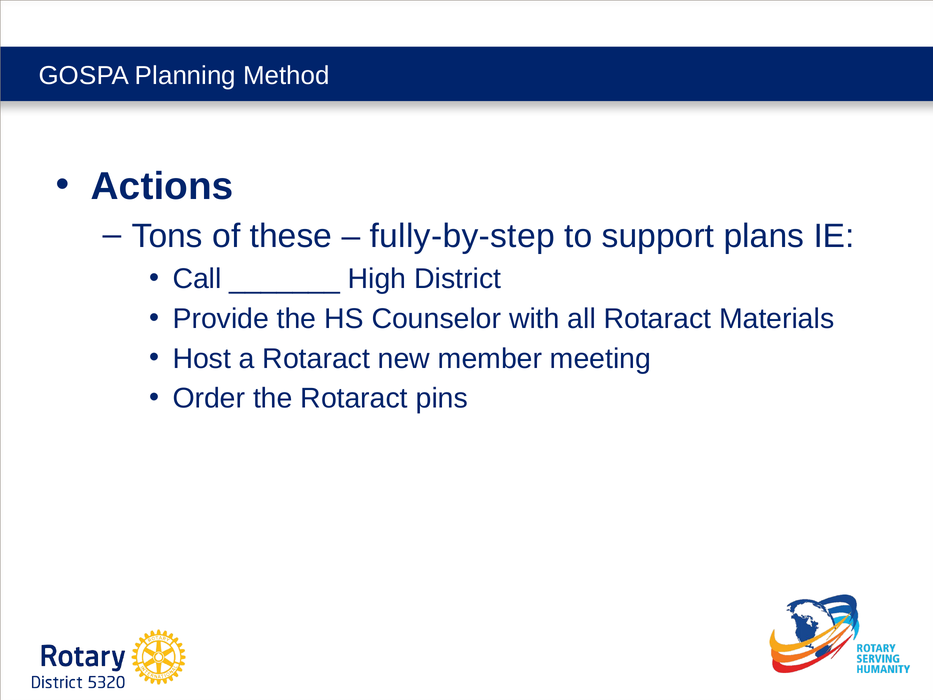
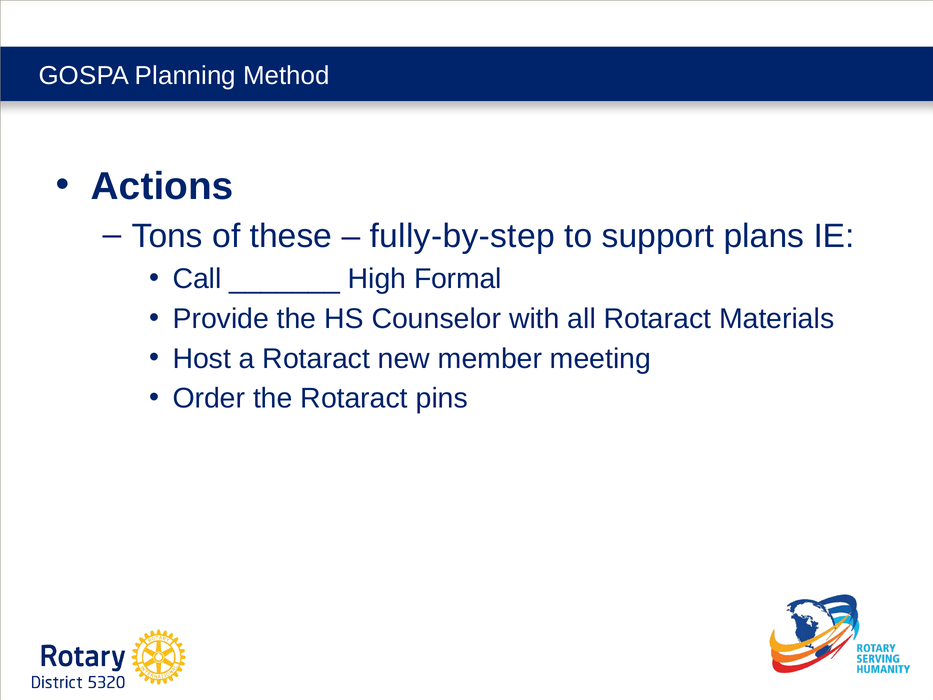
District: District -> Formal
